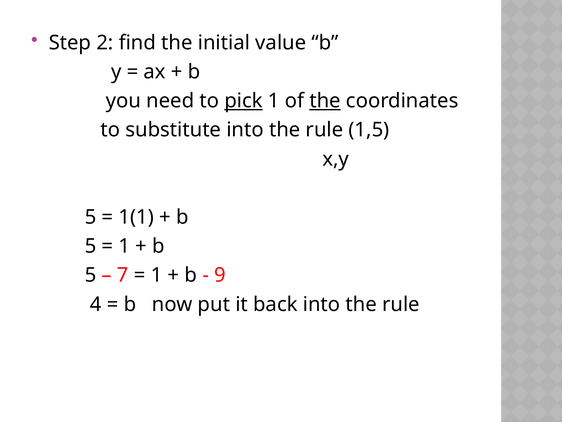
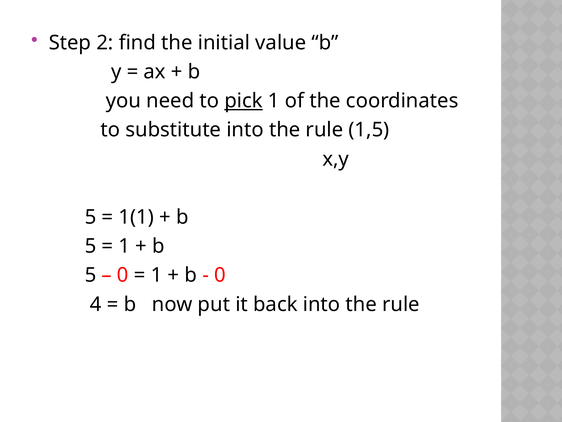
the at (325, 101) underline: present -> none
7 at (123, 275): 7 -> 0
9 at (220, 275): 9 -> 0
